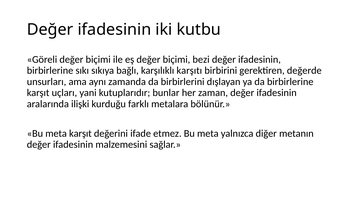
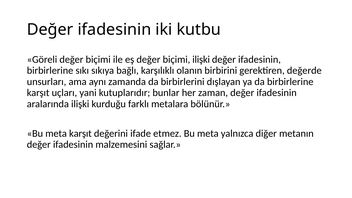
biçimi bezi: bezi -> ilişki
karşıtı: karşıtı -> olanın
